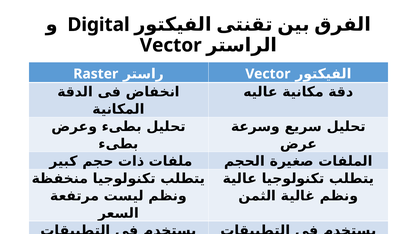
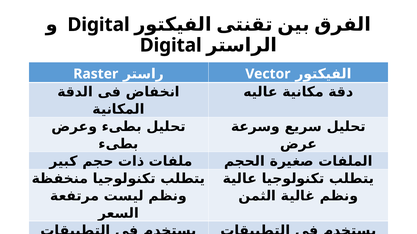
Vector at (171, 45): Vector -> Digital
